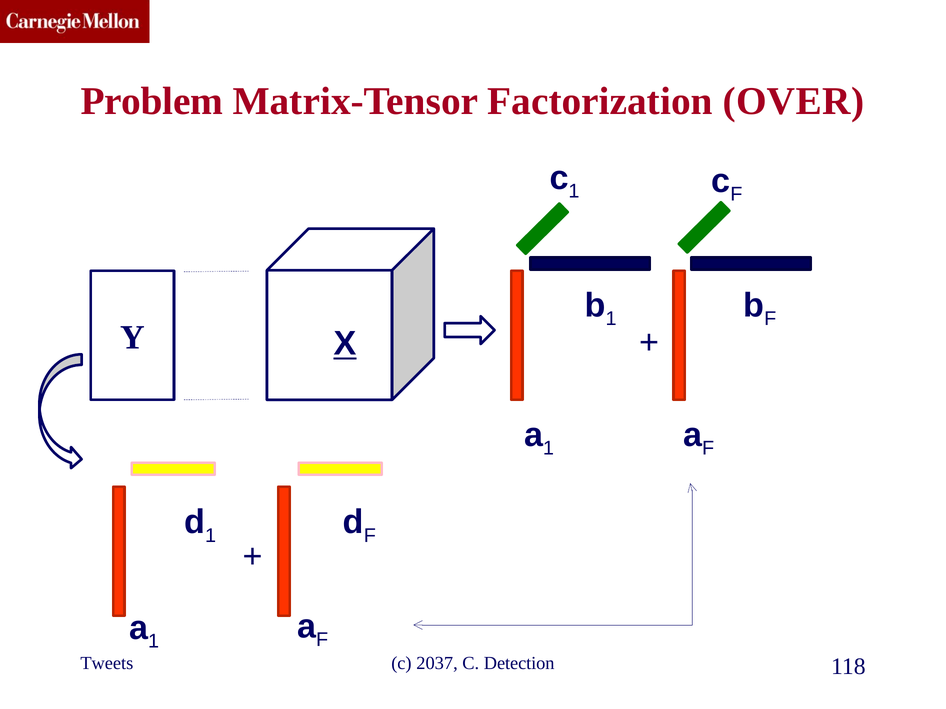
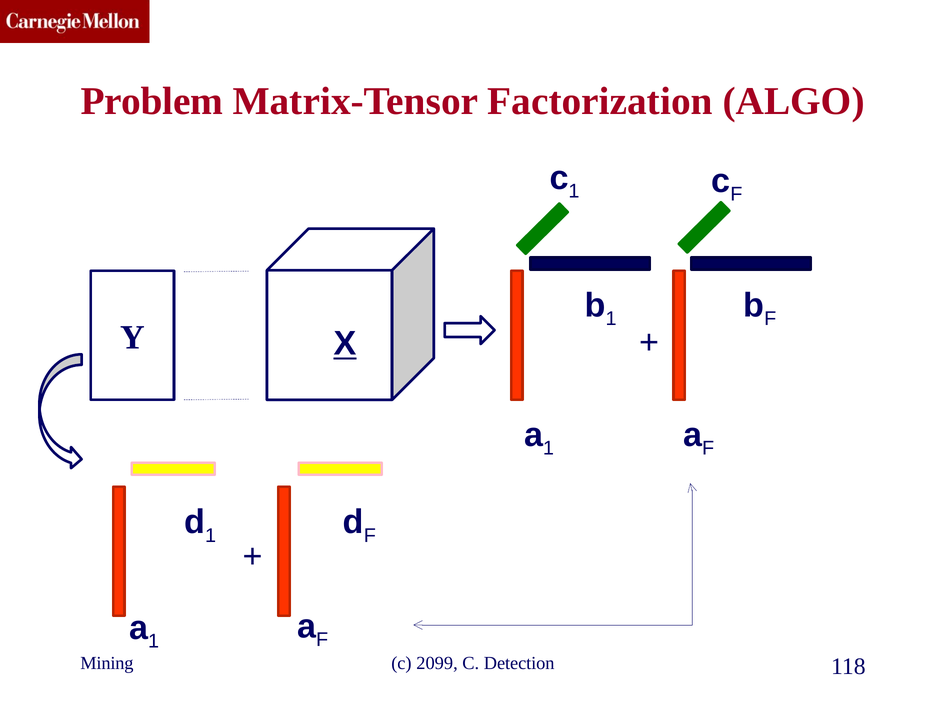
OVER: OVER -> ALGO
Tweets: Tweets -> Mining
2037: 2037 -> 2099
